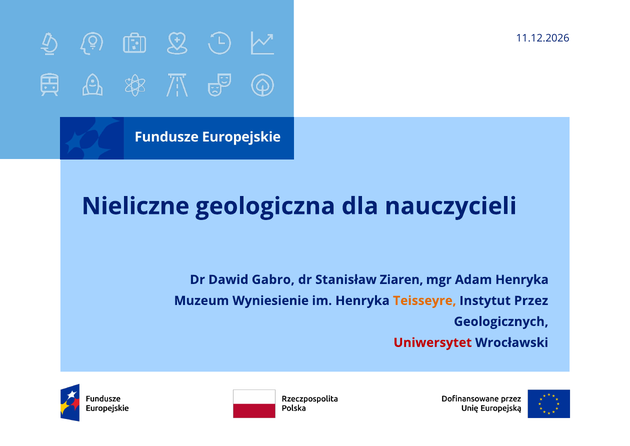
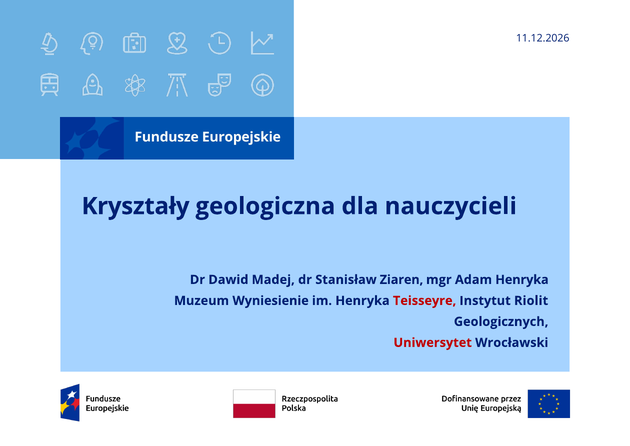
Nieliczne: Nieliczne -> Kryształy
Gabro: Gabro -> Madej
Teisseyre colour: orange -> red
Przez: Przez -> Riolit
